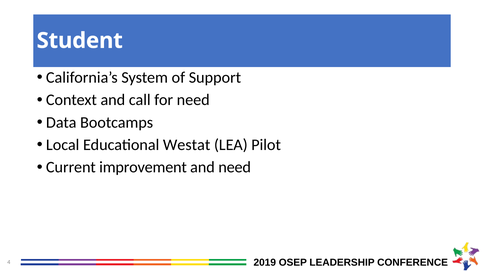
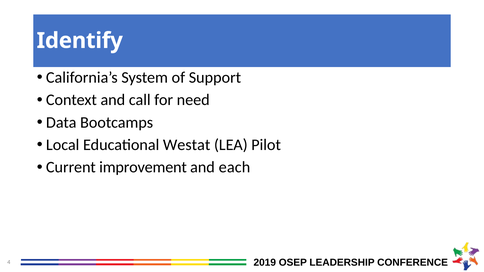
Student: Student -> Identify
and need: need -> each
